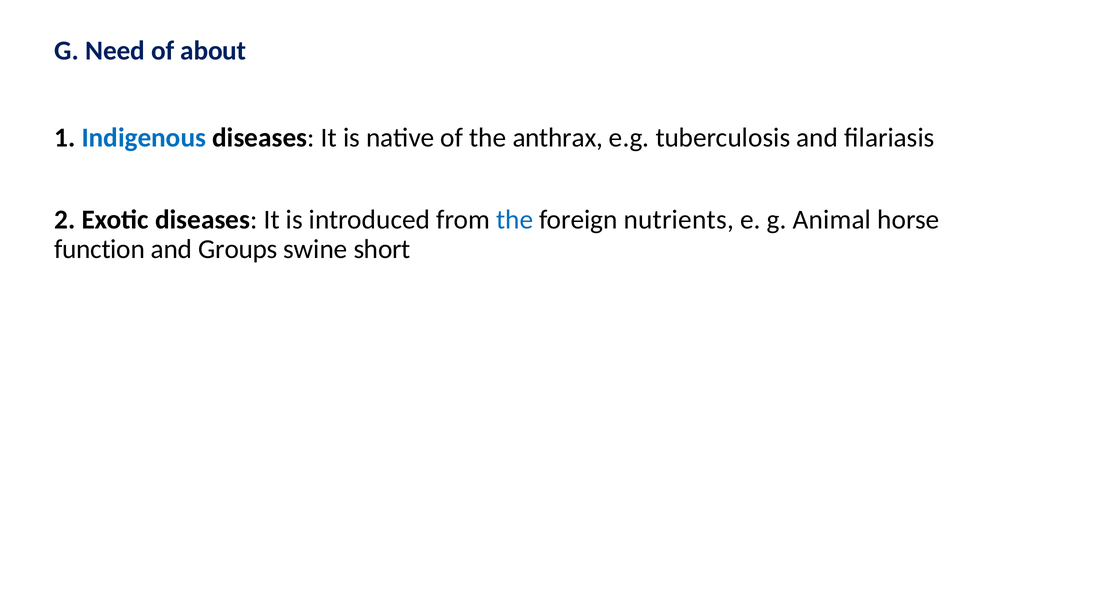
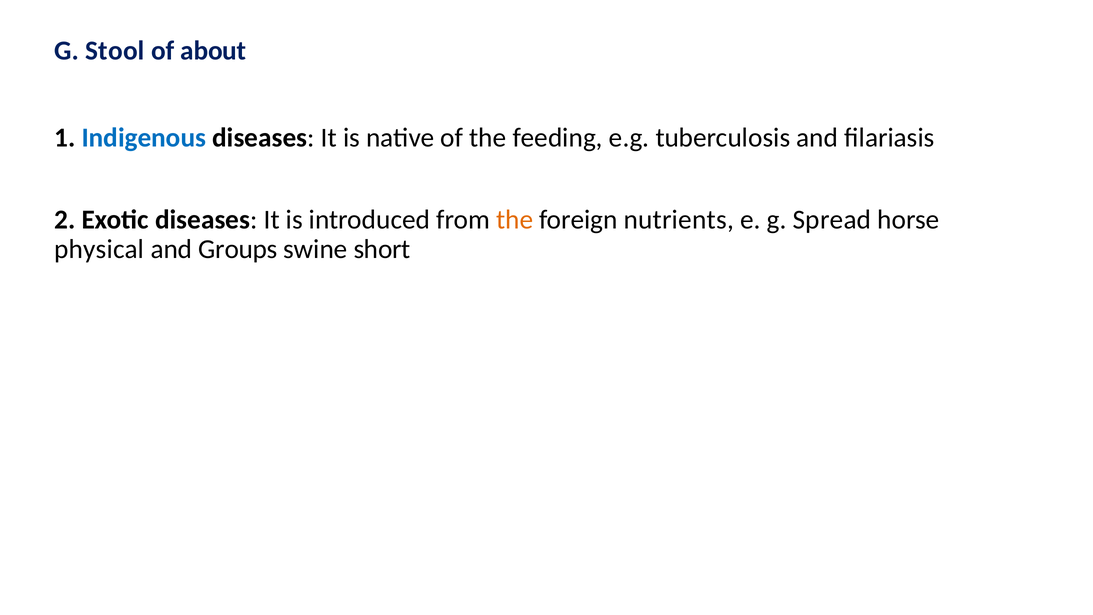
Need: Need -> Stool
anthrax: anthrax -> feeding
the at (515, 219) colour: blue -> orange
Animal: Animal -> Spread
function: function -> physical
